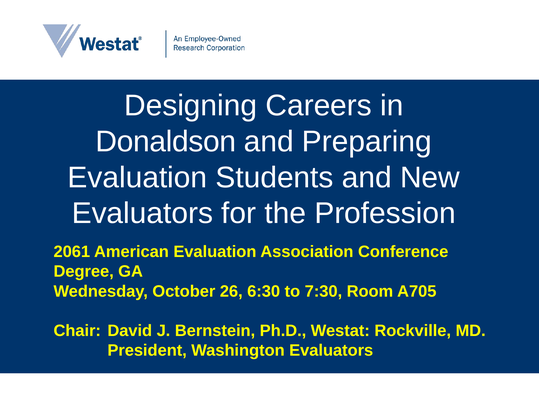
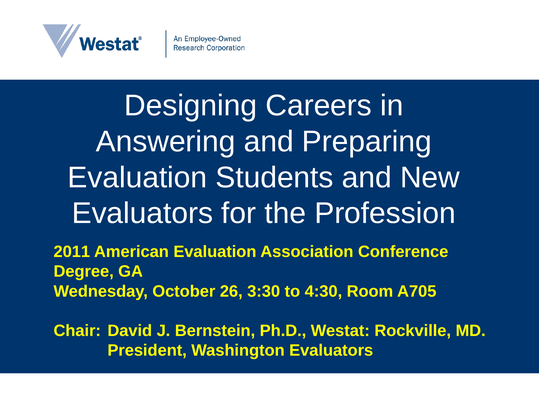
Donaldson: Donaldson -> Answering
2061: 2061 -> 2011
6:30: 6:30 -> 3:30
7:30: 7:30 -> 4:30
